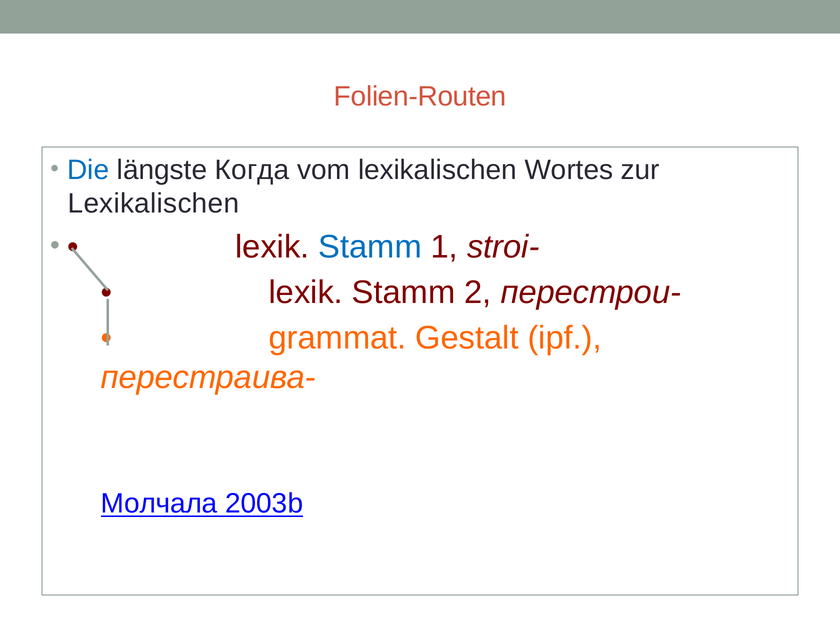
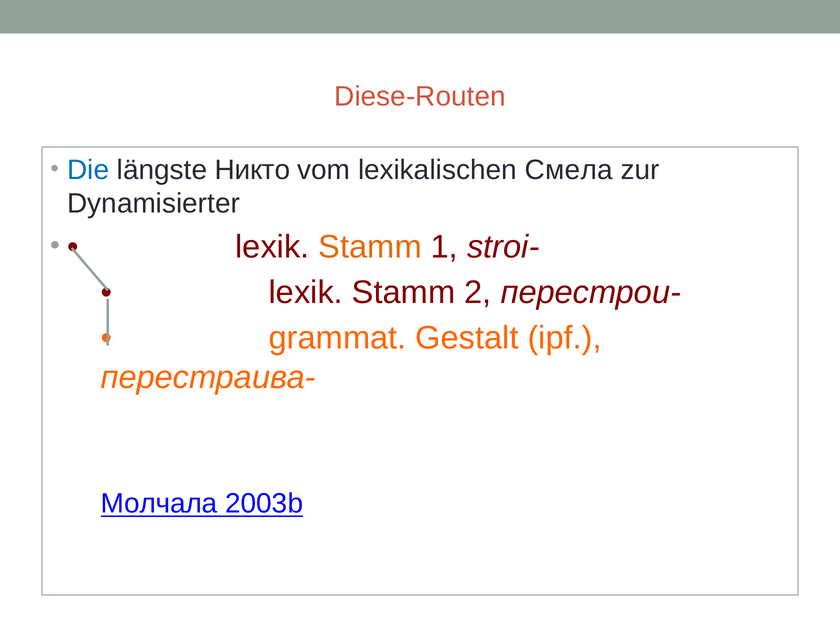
Folien-Routen: Folien-Routen -> Diese-Routen
Когда: Когда -> Никто
Wortes: Wortes -> Смела
Lexikalischen at (153, 204): Lexikalischen -> Dynamisierter
Stamm at (370, 247) colour: blue -> orange
